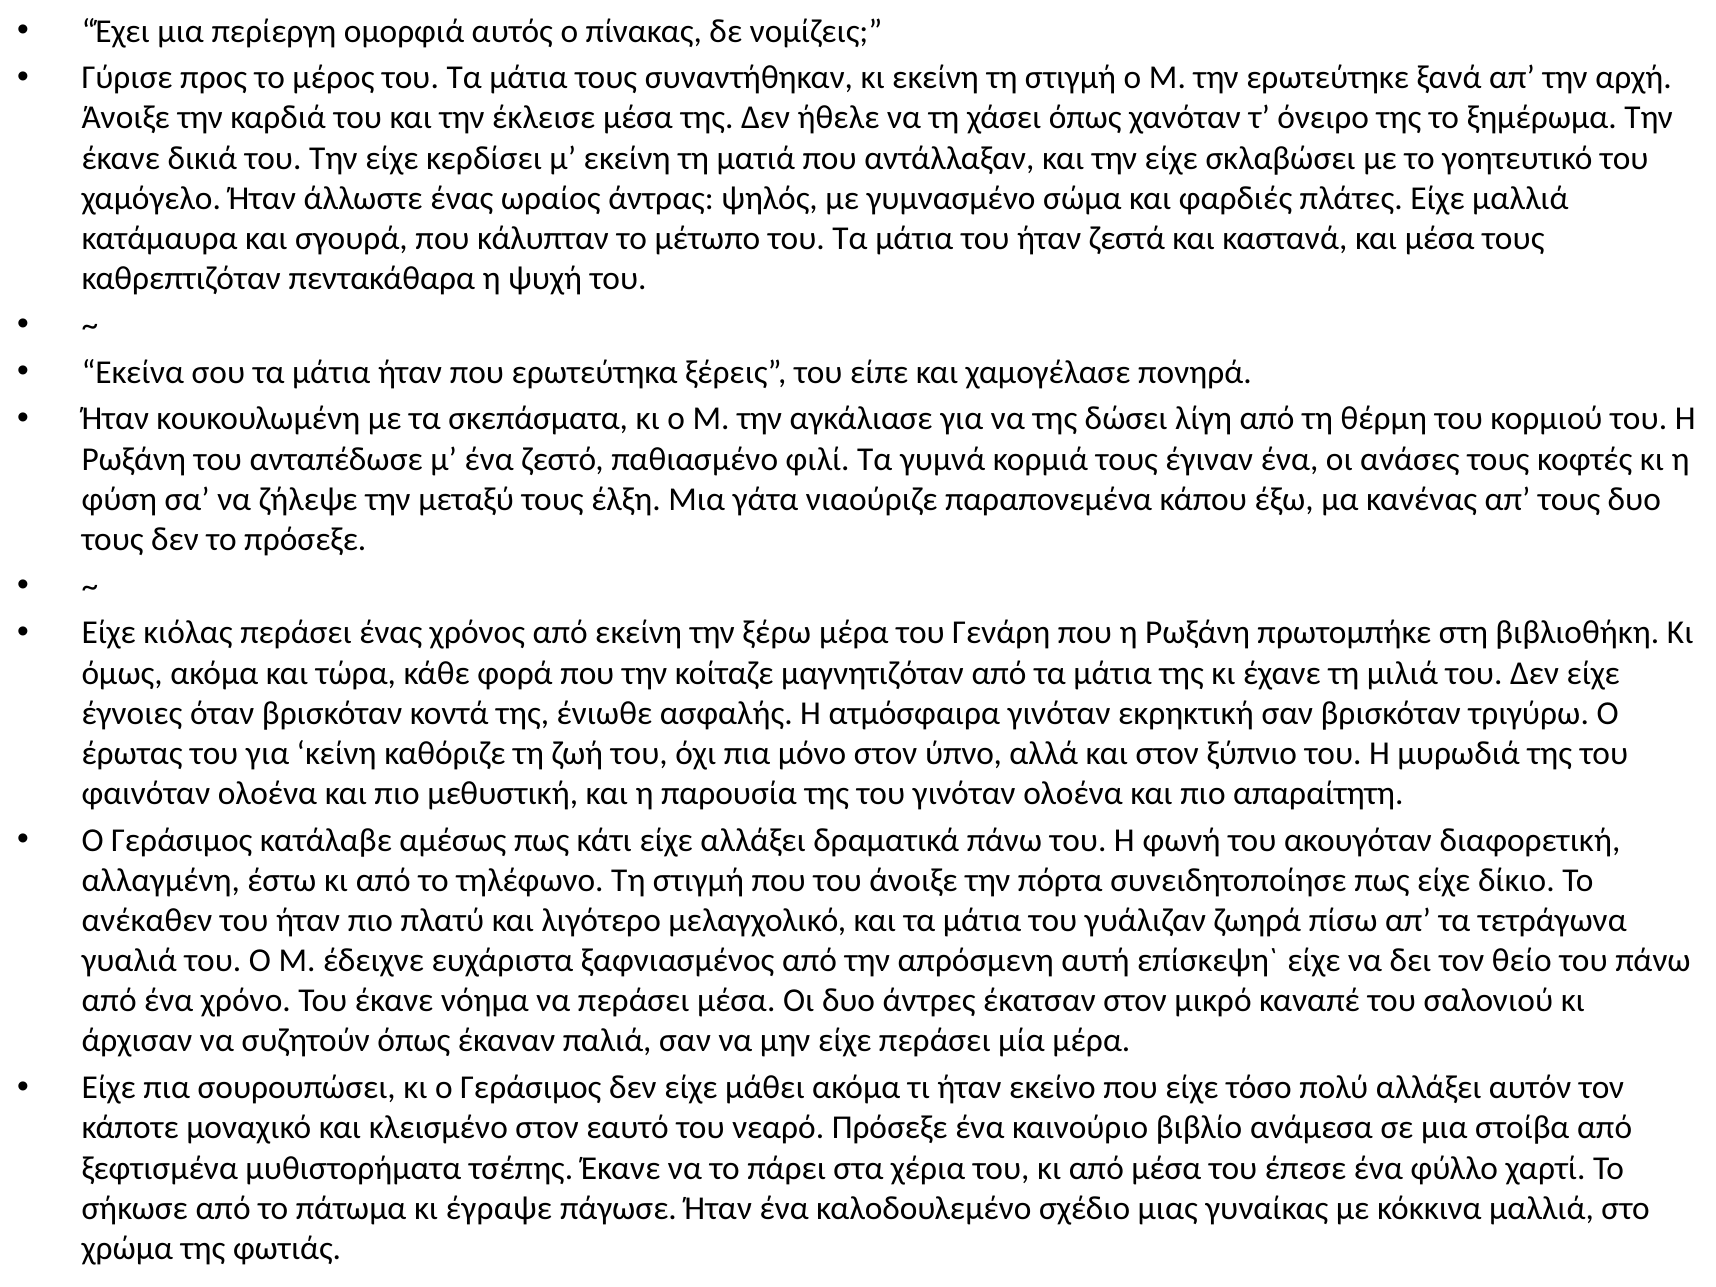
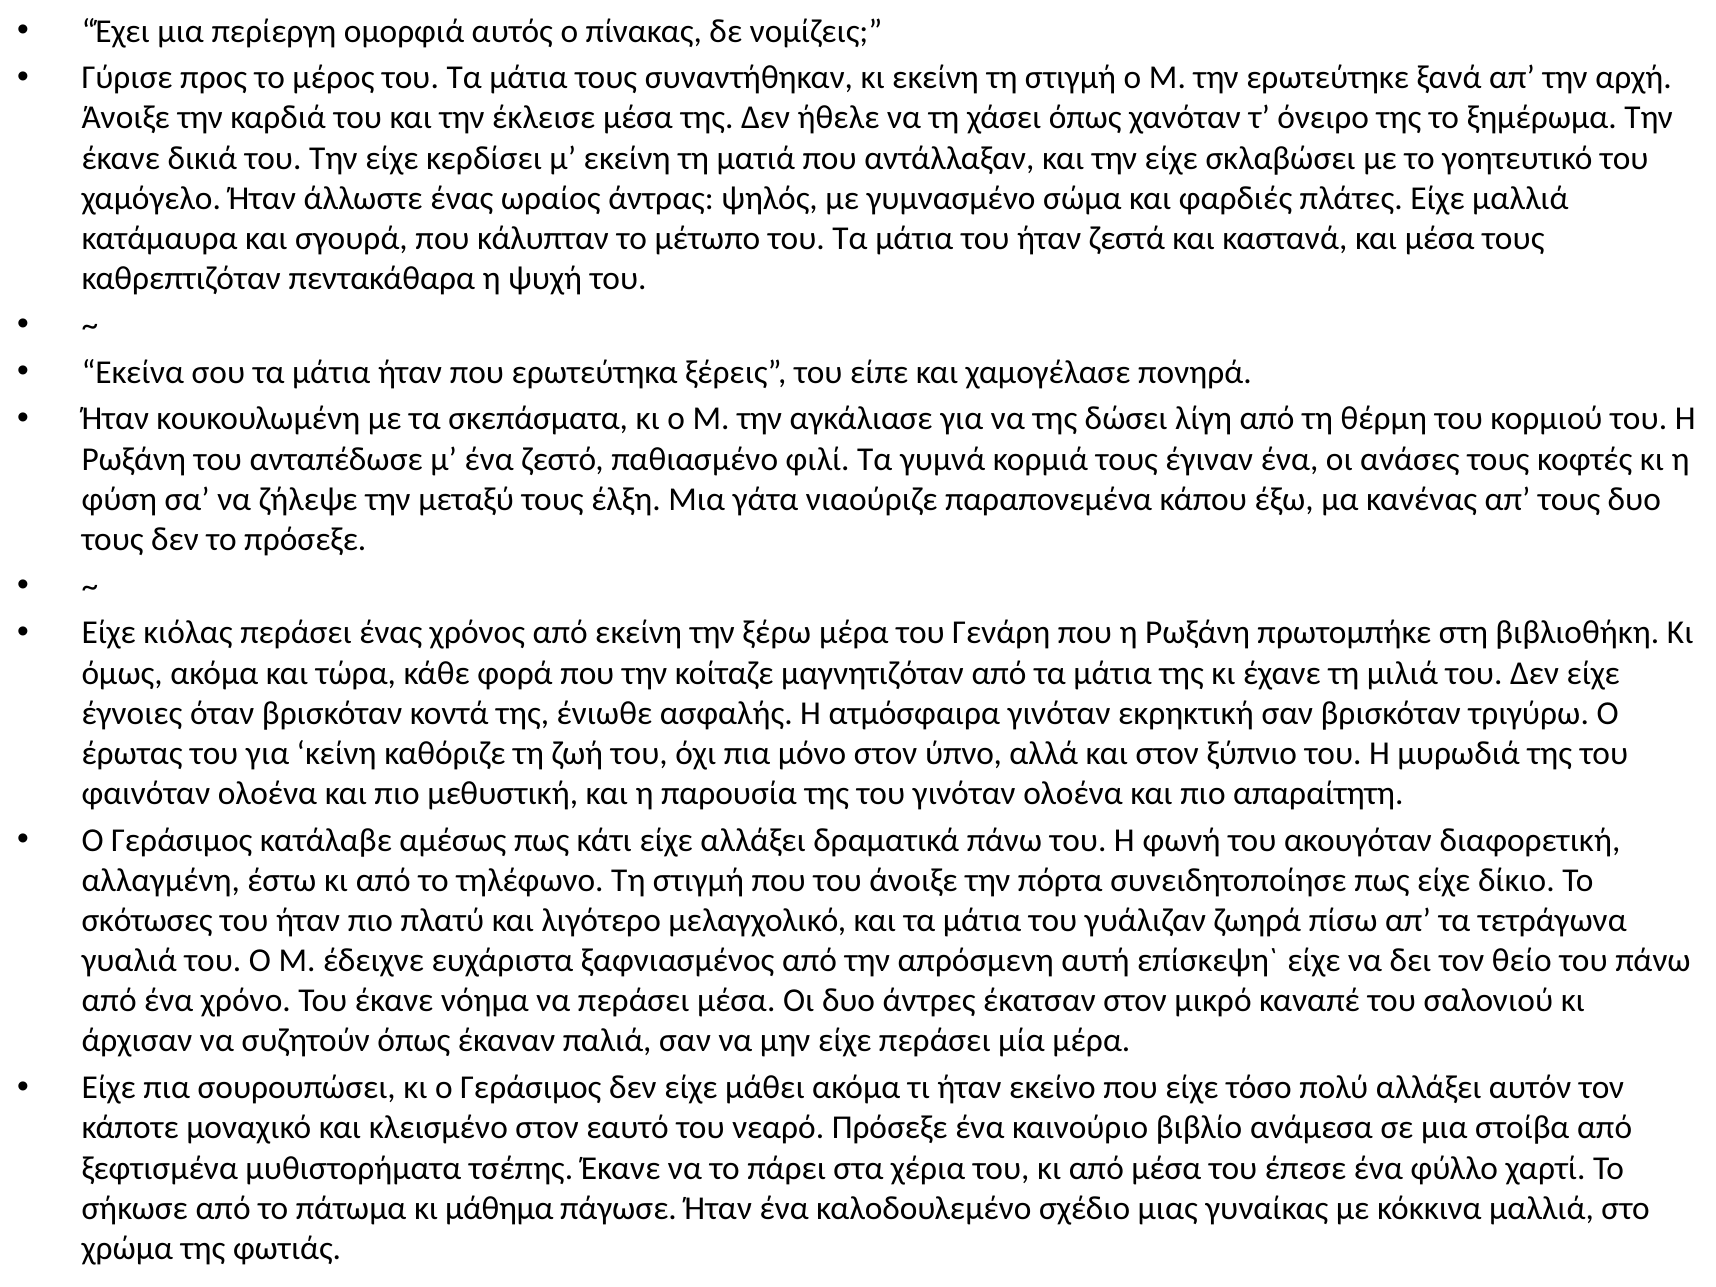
ανέκαθεν: ανέκαθεν -> σκότωσες
έγραψε: έγραψε -> μάθημα
